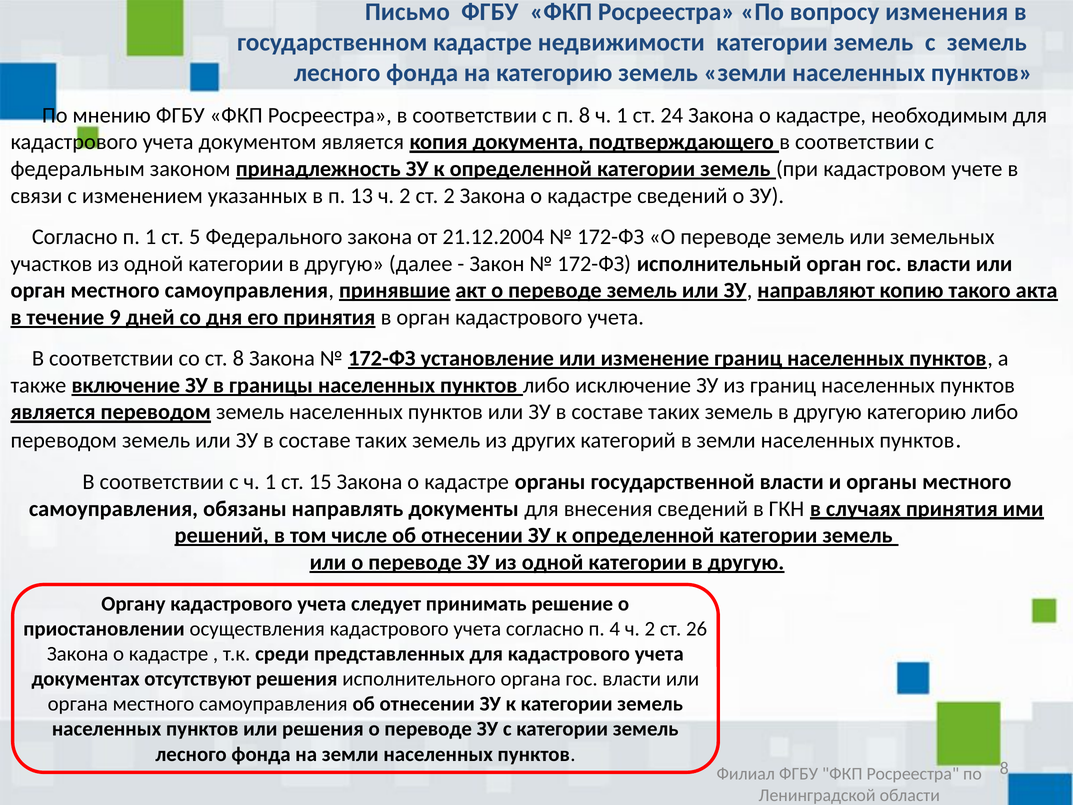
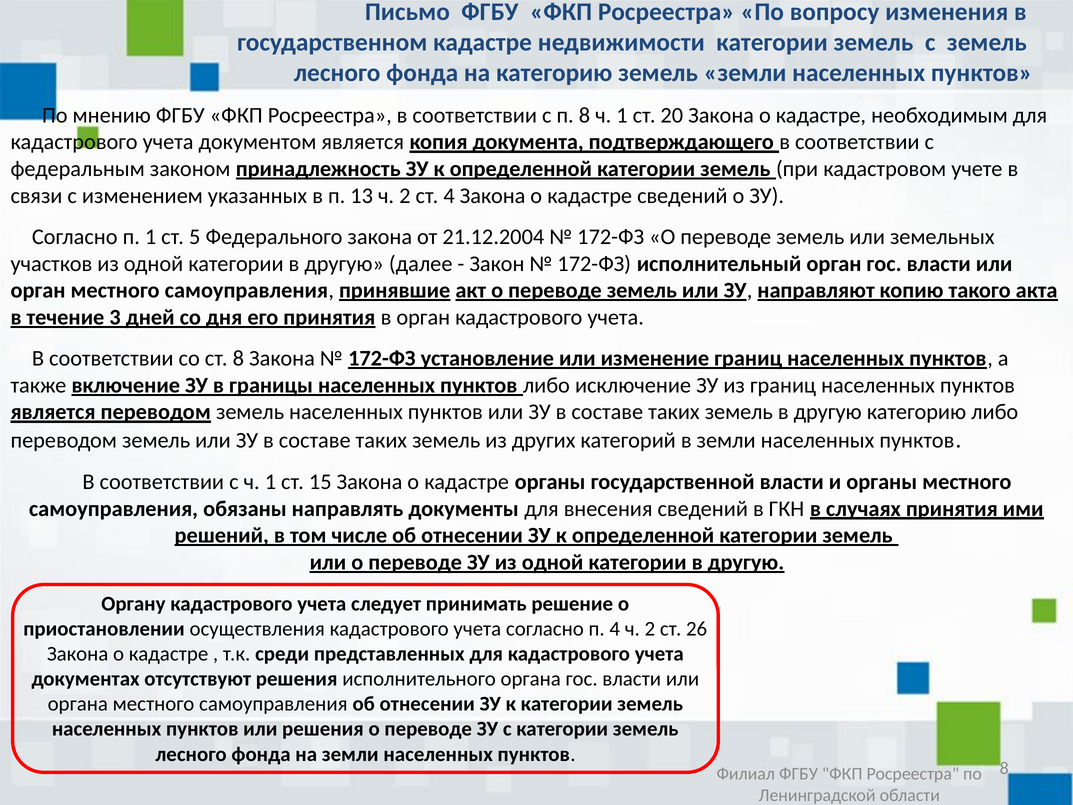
24: 24 -> 20
ст 2: 2 -> 4
9: 9 -> 3
